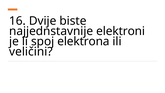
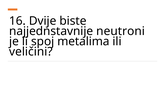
elektroni: elektroni -> neutroni
elektrona: elektrona -> metalima
